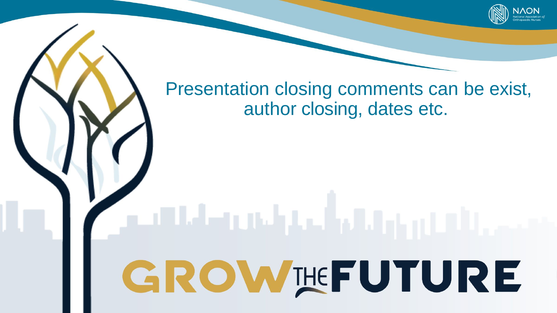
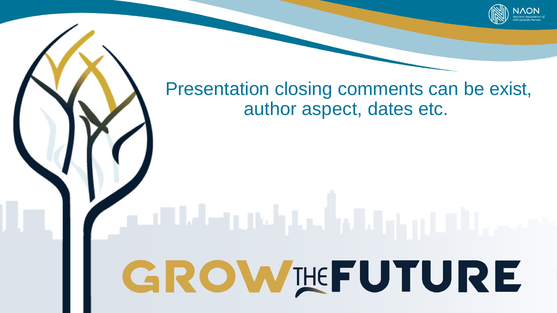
author closing: closing -> aspect
